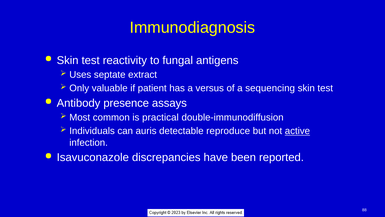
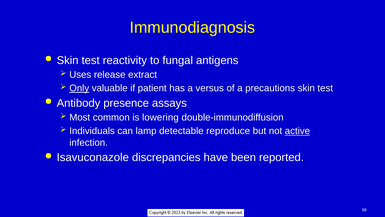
septate: septate -> release
Only underline: none -> present
sequencing: sequencing -> precautions
practical: practical -> lowering
auris: auris -> lamp
